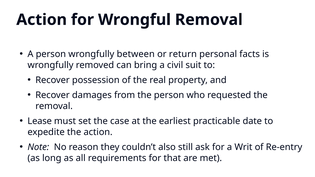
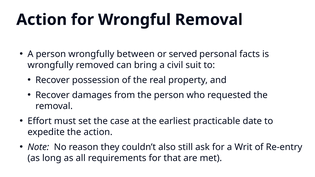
return: return -> served
Lease: Lease -> Effort
